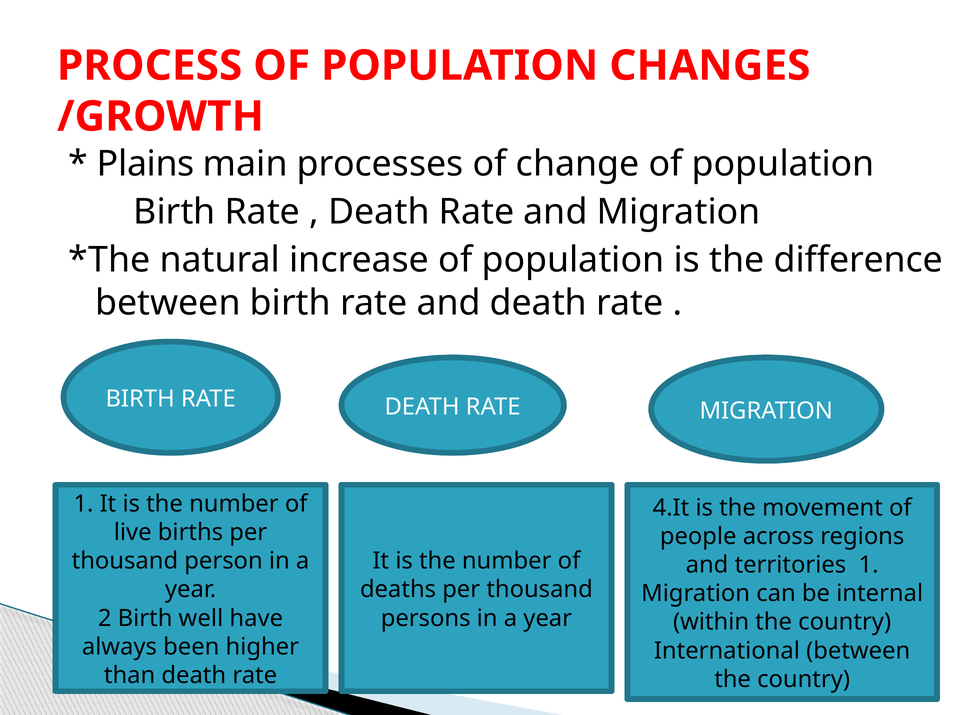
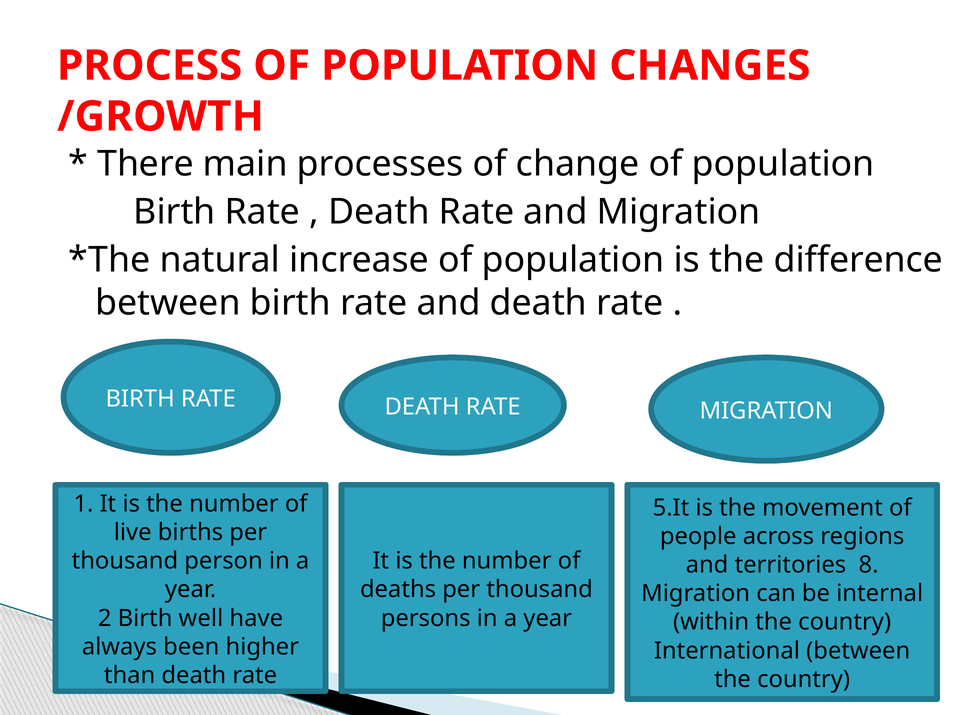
Plains: Plains -> There
4.It: 4.It -> 5.It
territories 1: 1 -> 8
